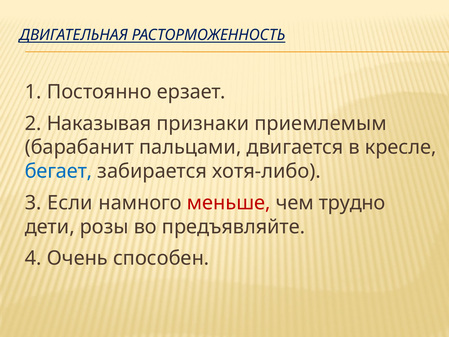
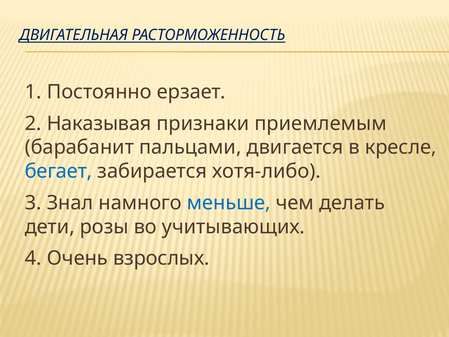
Если: Если -> Знал
меньше colour: red -> blue
трудно: трудно -> делать
предъявляйте: предъявляйте -> учитывающих
способен: способен -> взрослых
